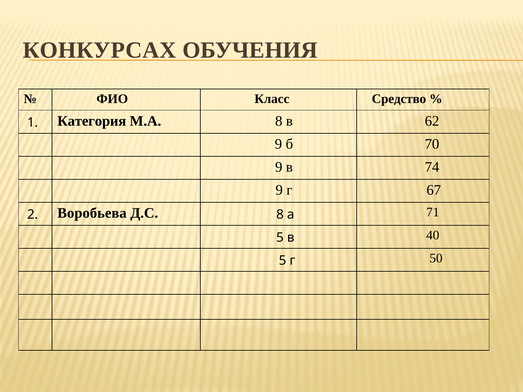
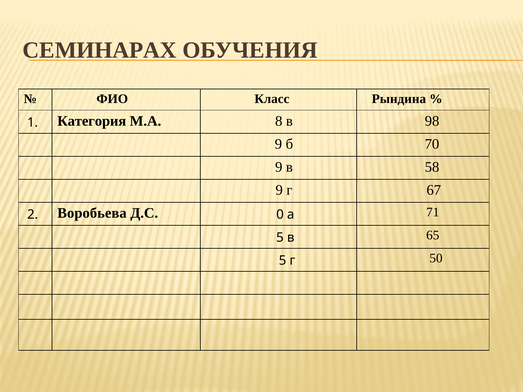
КОНКУРСАХ: КОНКУРСАХ -> СЕМИНАРАХ
Средство: Средство -> Рындина
62: 62 -> 98
74: 74 -> 58
Д.С 8: 8 -> 0
40: 40 -> 65
